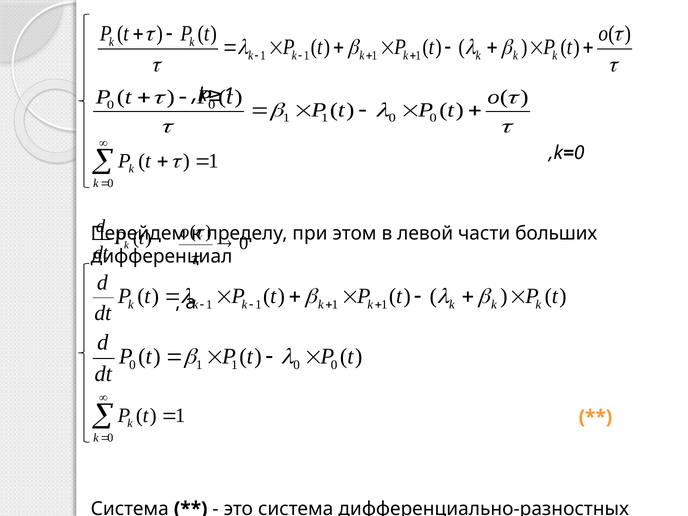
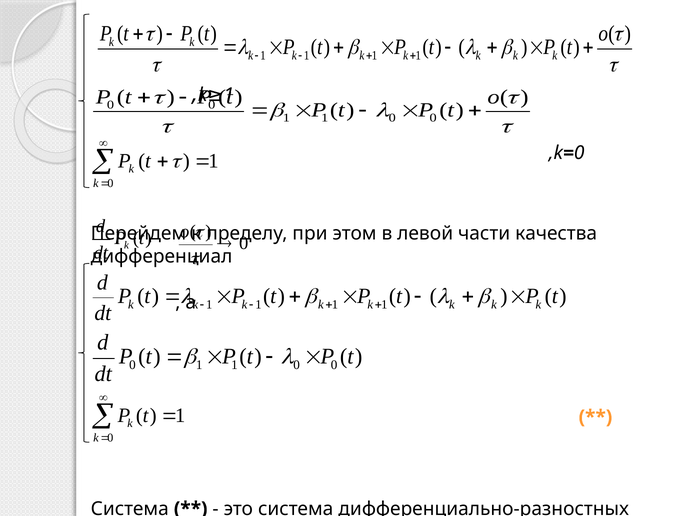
больших: больших -> качества
